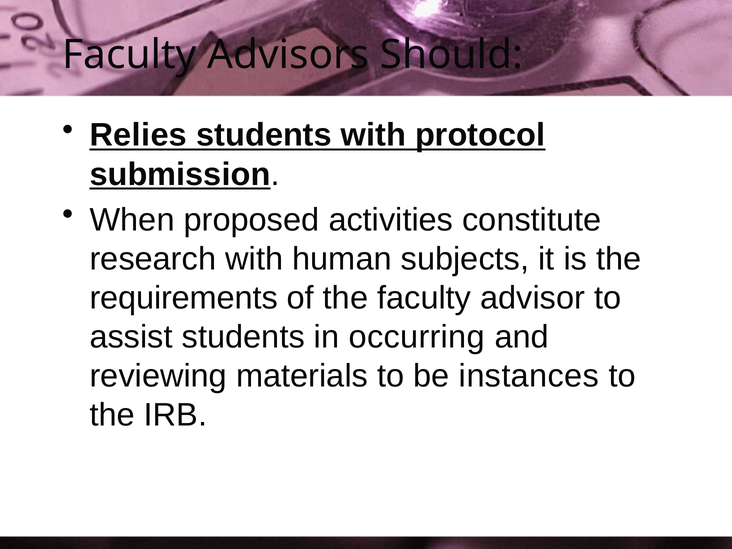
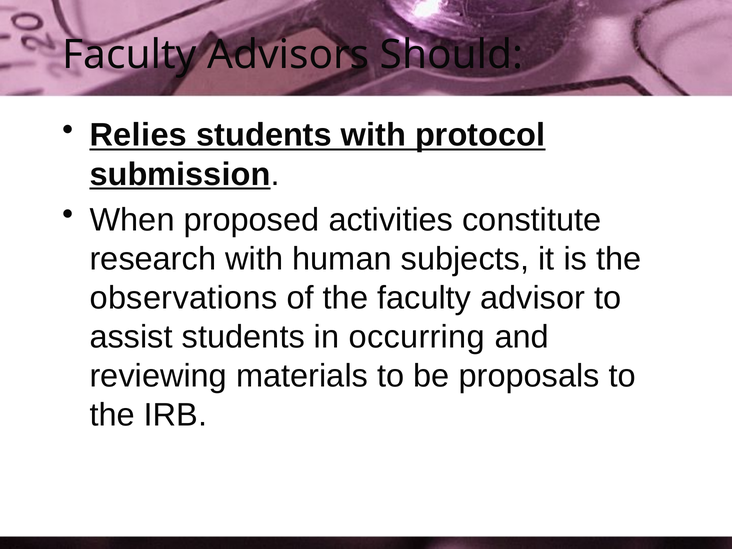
requirements: requirements -> observations
instances: instances -> proposals
